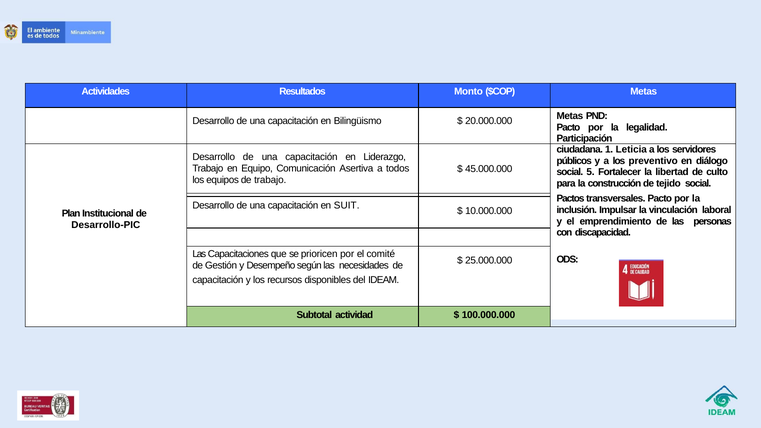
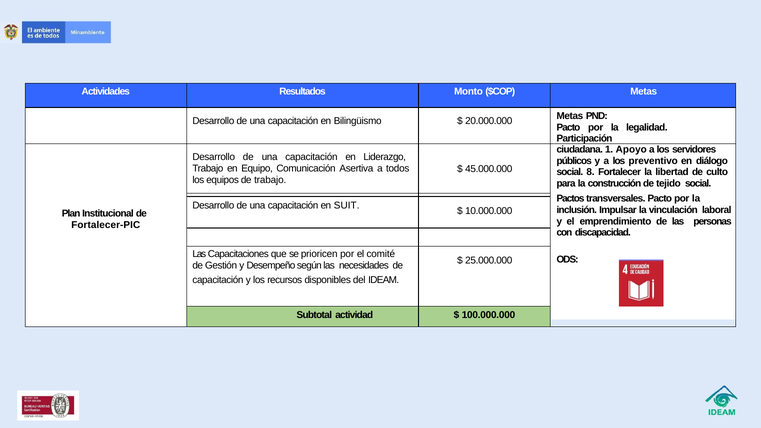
Leticia: Leticia -> Apoyo
5: 5 -> 8
Desarrollo-PIC: Desarrollo-PIC -> Fortalecer-PIC
